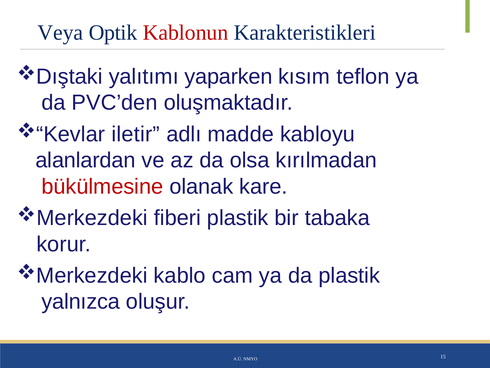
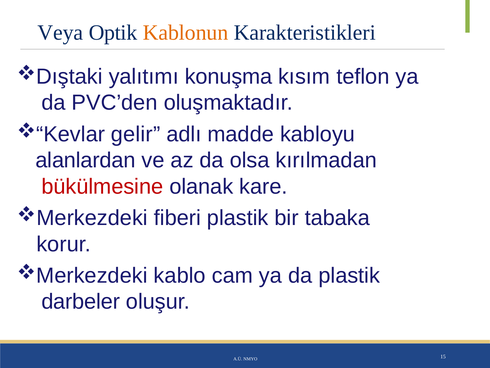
Kablonun colour: red -> orange
yaparken: yaparken -> konuşma
iletir: iletir -> gelir
yalnızca: yalnızca -> darbeler
